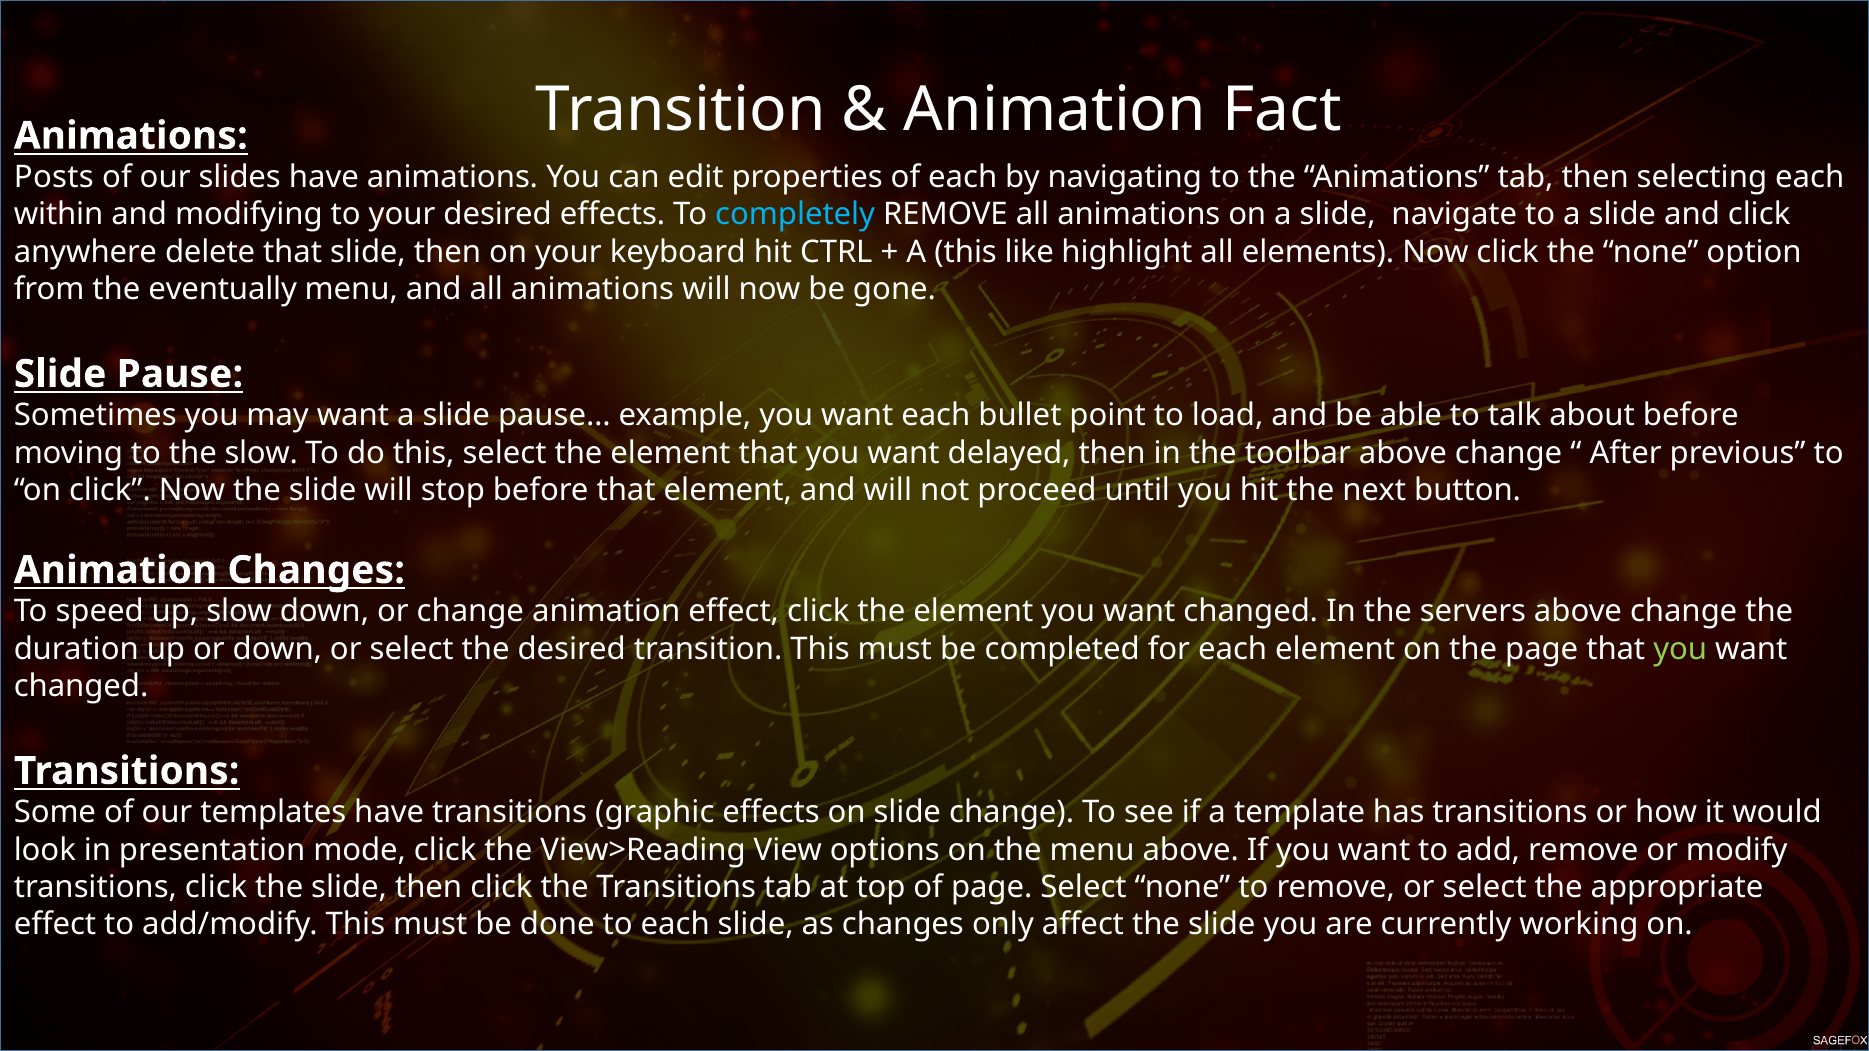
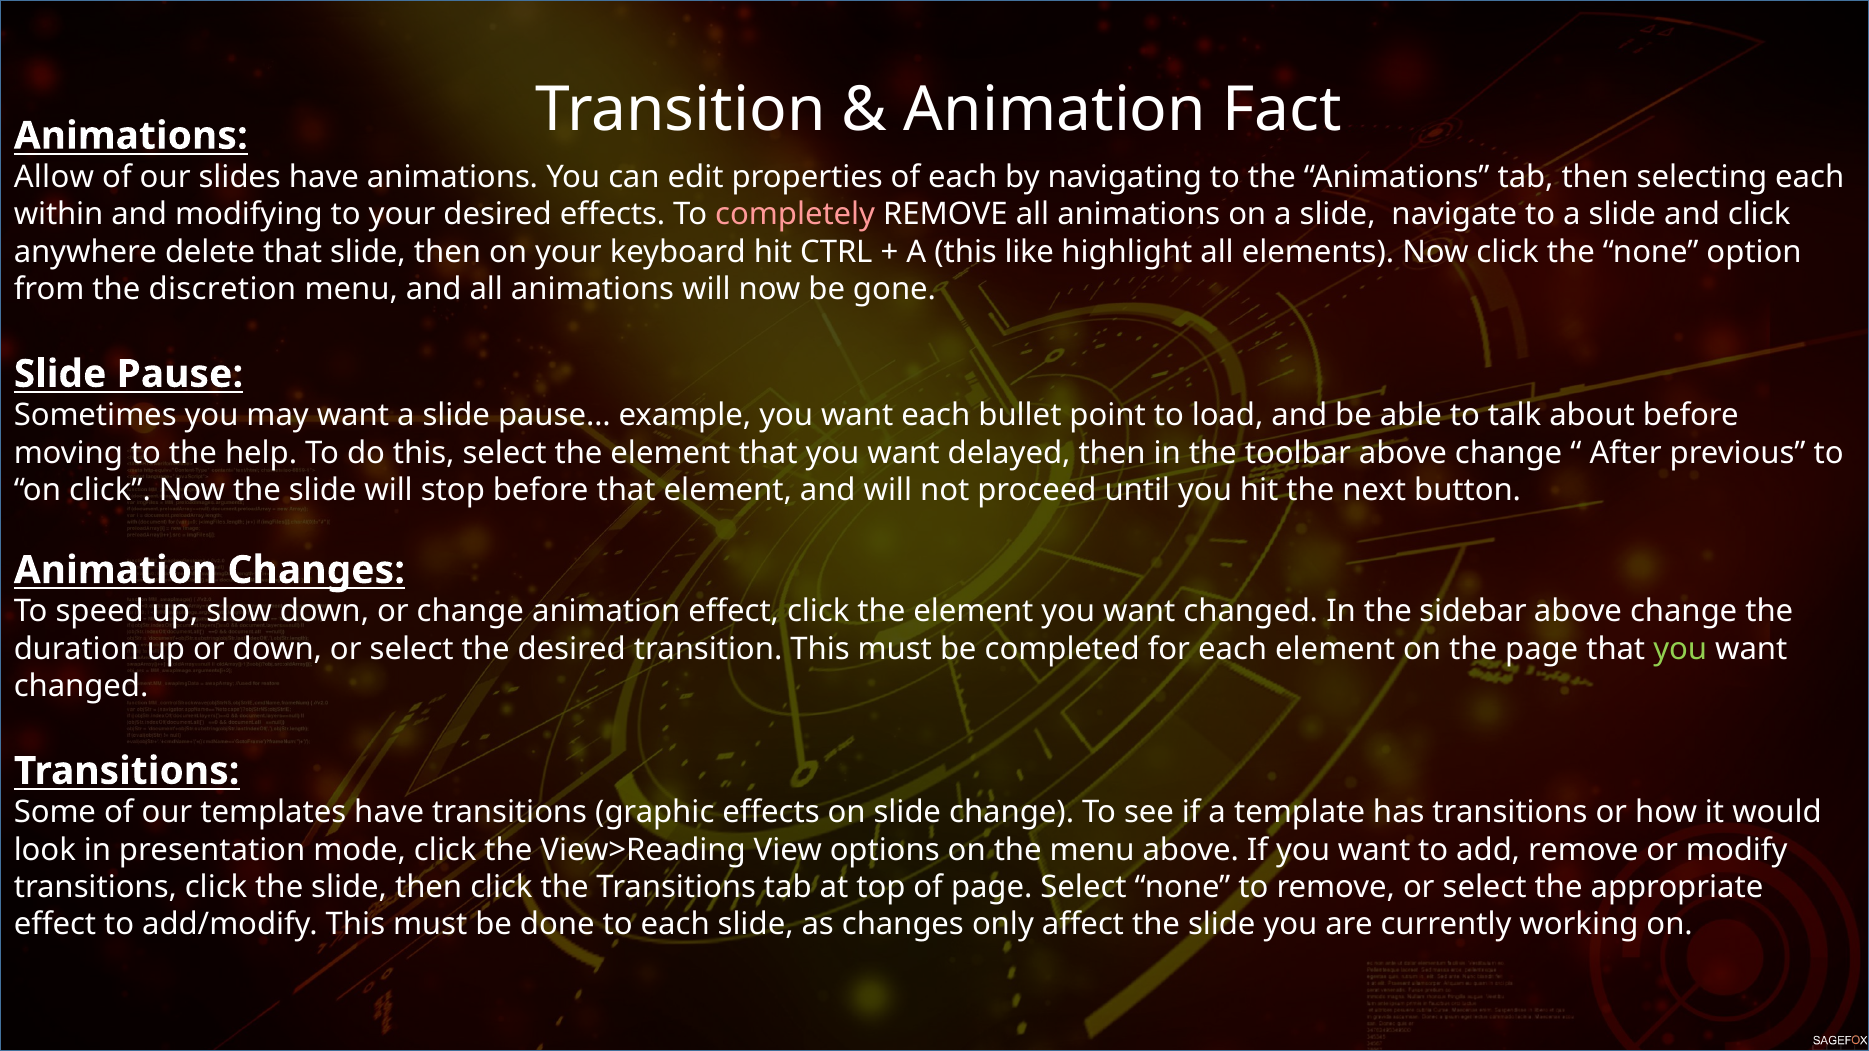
Posts: Posts -> Allow
completely colour: light blue -> pink
eventually: eventually -> discretion
the slow: slow -> help
servers: servers -> sidebar
